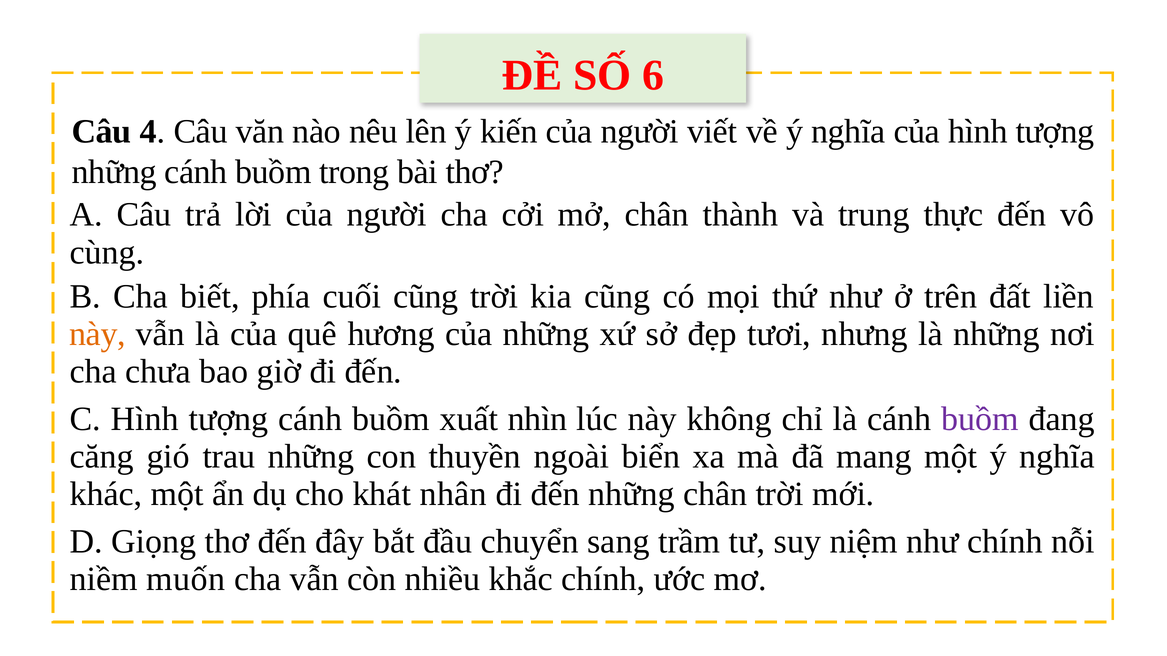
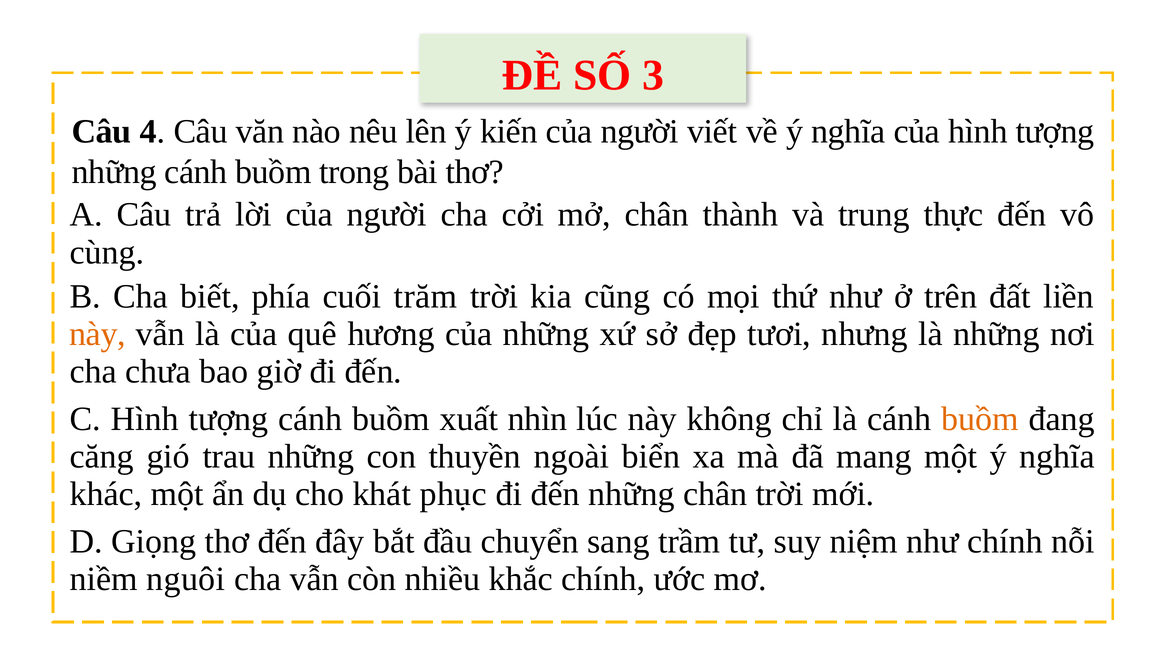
6: 6 -> 3
cuối cũng: cũng -> trăm
buồm at (980, 419) colour: purple -> orange
nhân: nhân -> phục
muốn: muốn -> nguôi
